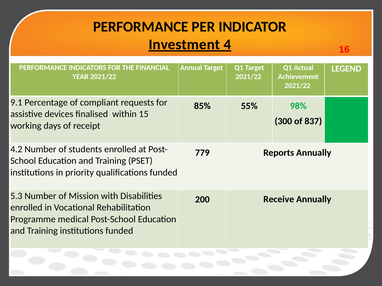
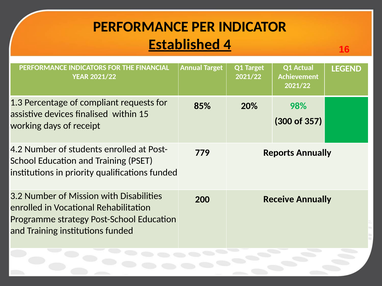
Investment: Investment -> Established
9.1: 9.1 -> 1.3
55%: 55% -> 20%
837: 837 -> 357
5.3: 5.3 -> 3.2
medical: medical -> strategy
